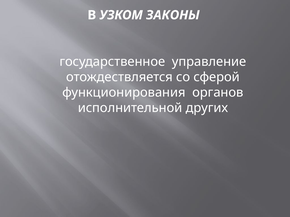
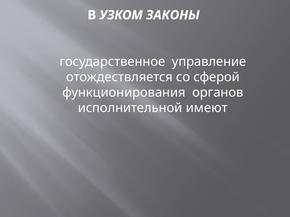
других: других -> имеют
